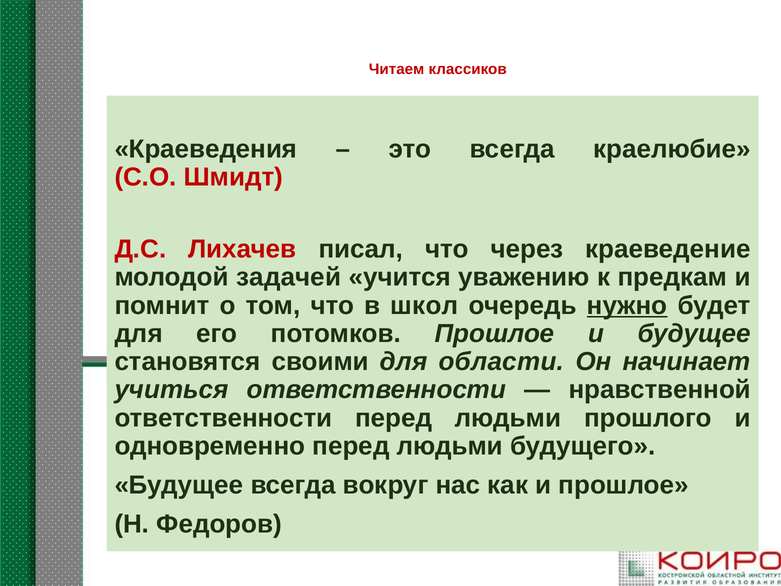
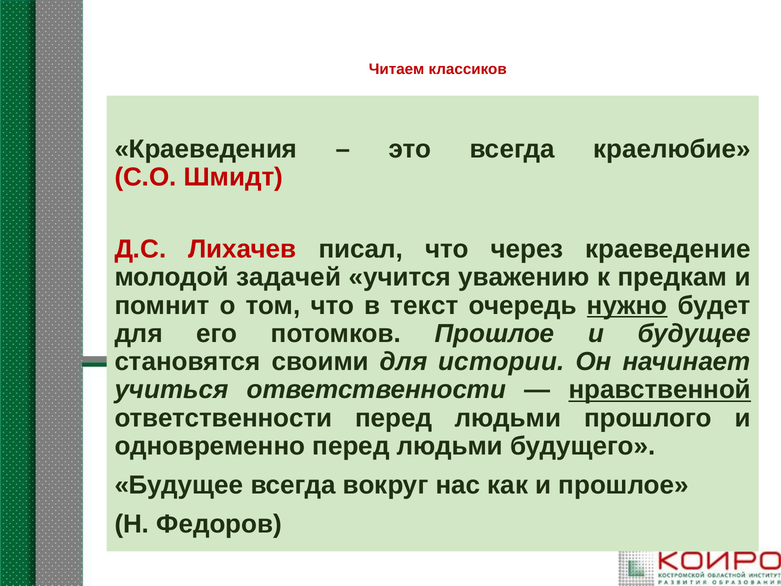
школ: школ -> текст
области: области -> истории
нравственной underline: none -> present
